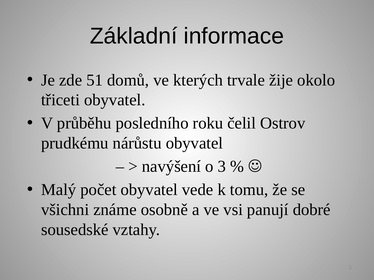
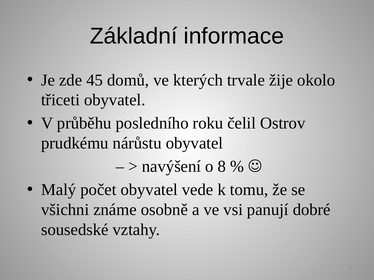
51: 51 -> 45
o 3: 3 -> 8
